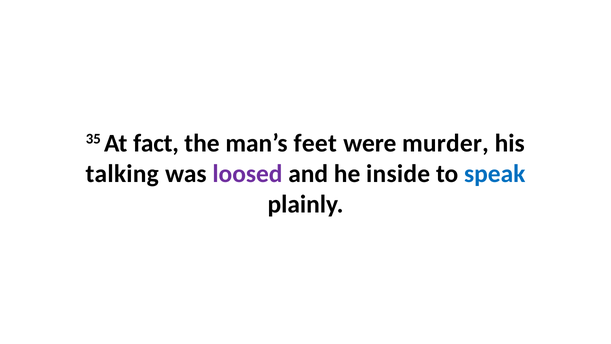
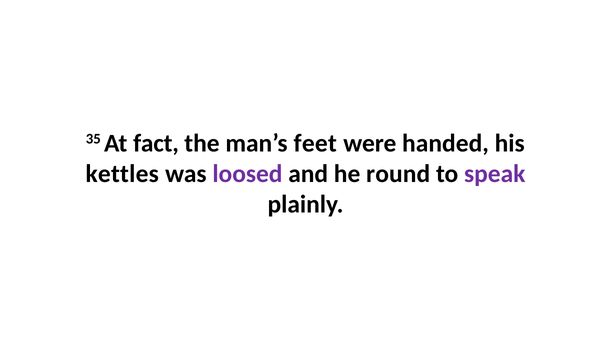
murder: murder -> handed
talking: talking -> kettles
inside: inside -> round
speak colour: blue -> purple
